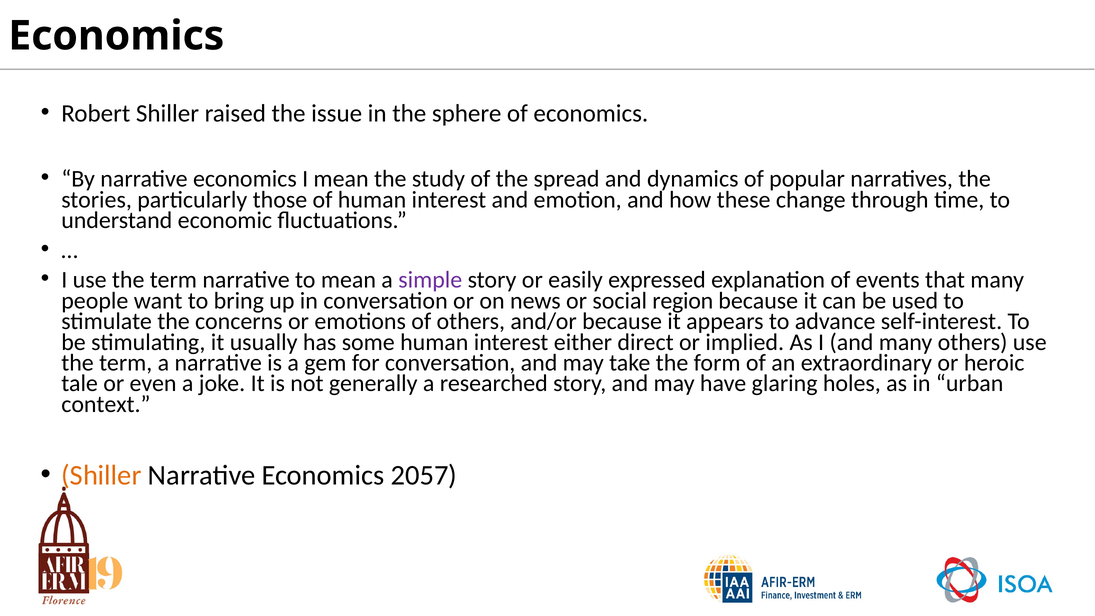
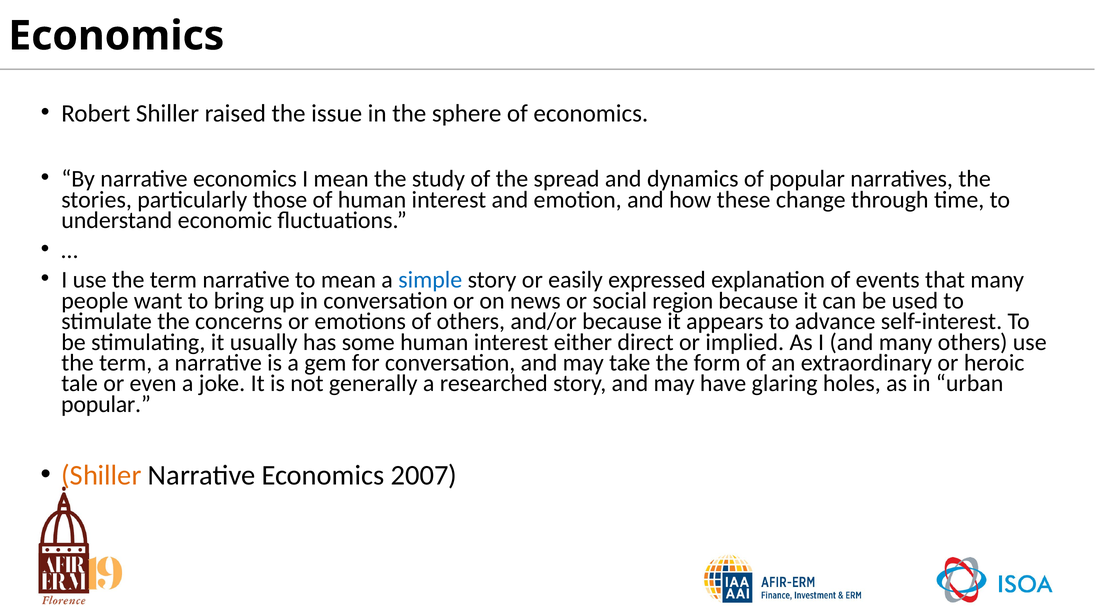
simple colour: purple -> blue
context at (106, 404): context -> popular
2057: 2057 -> 2007
